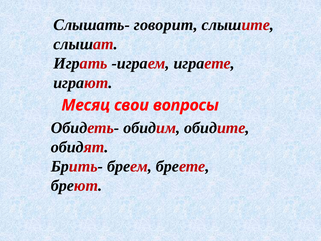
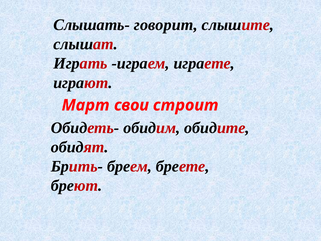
Месяц: Месяц -> Март
вопросы: вопросы -> строит
